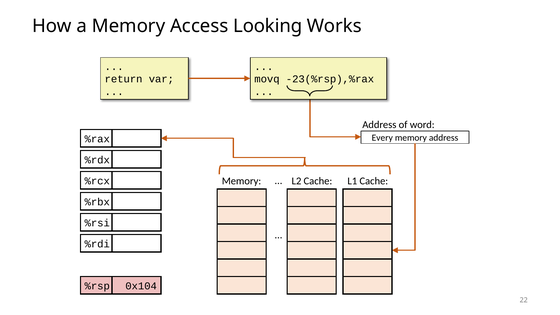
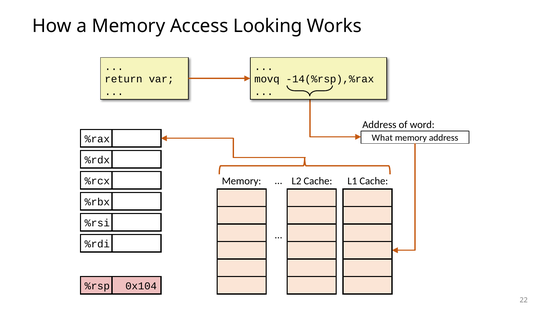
-23(%rsp),%rax: -23(%rsp),%rax -> -14(%rsp),%rax
Every: Every -> What
